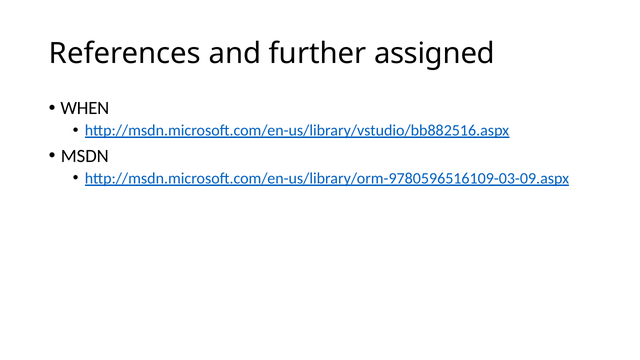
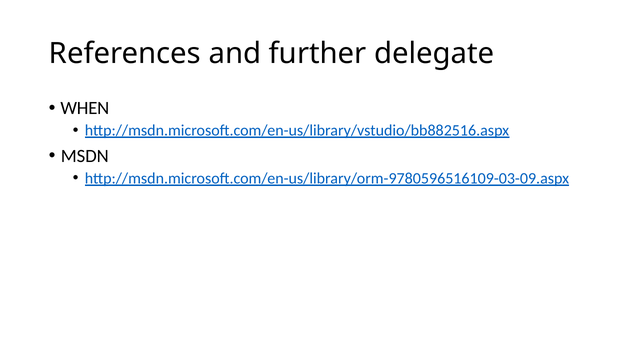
assigned: assigned -> delegate
